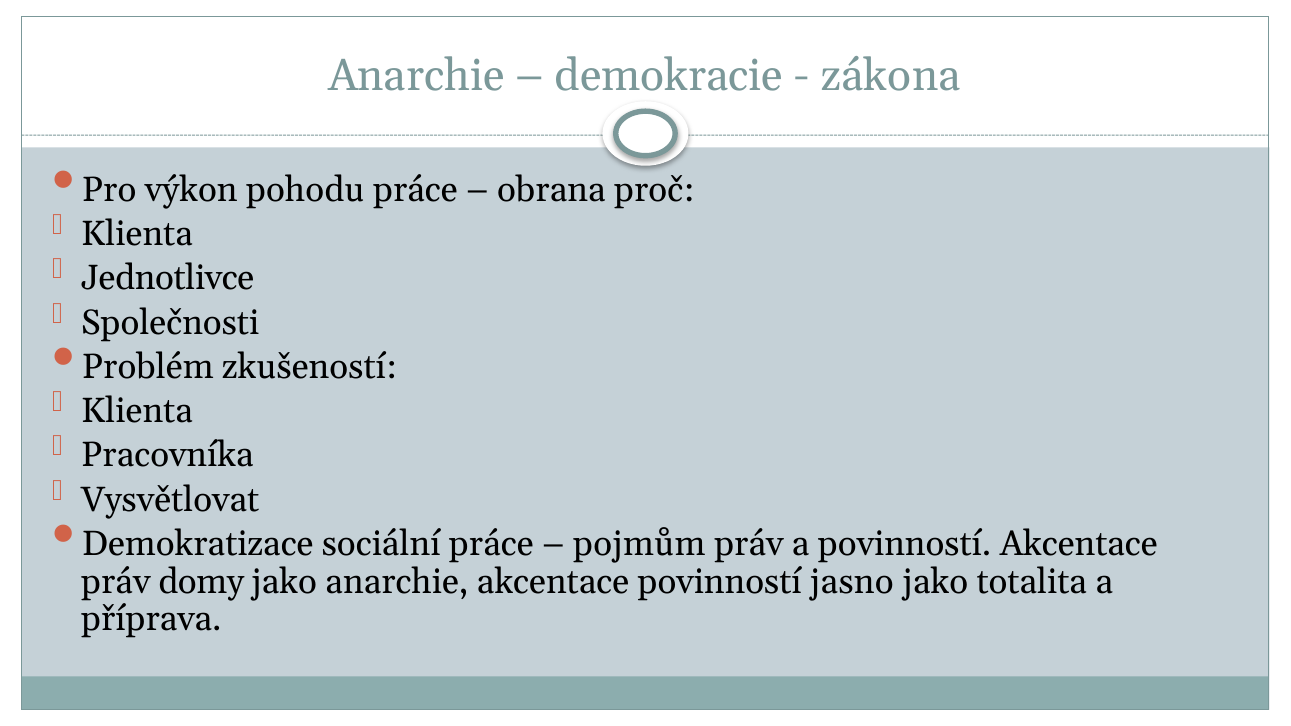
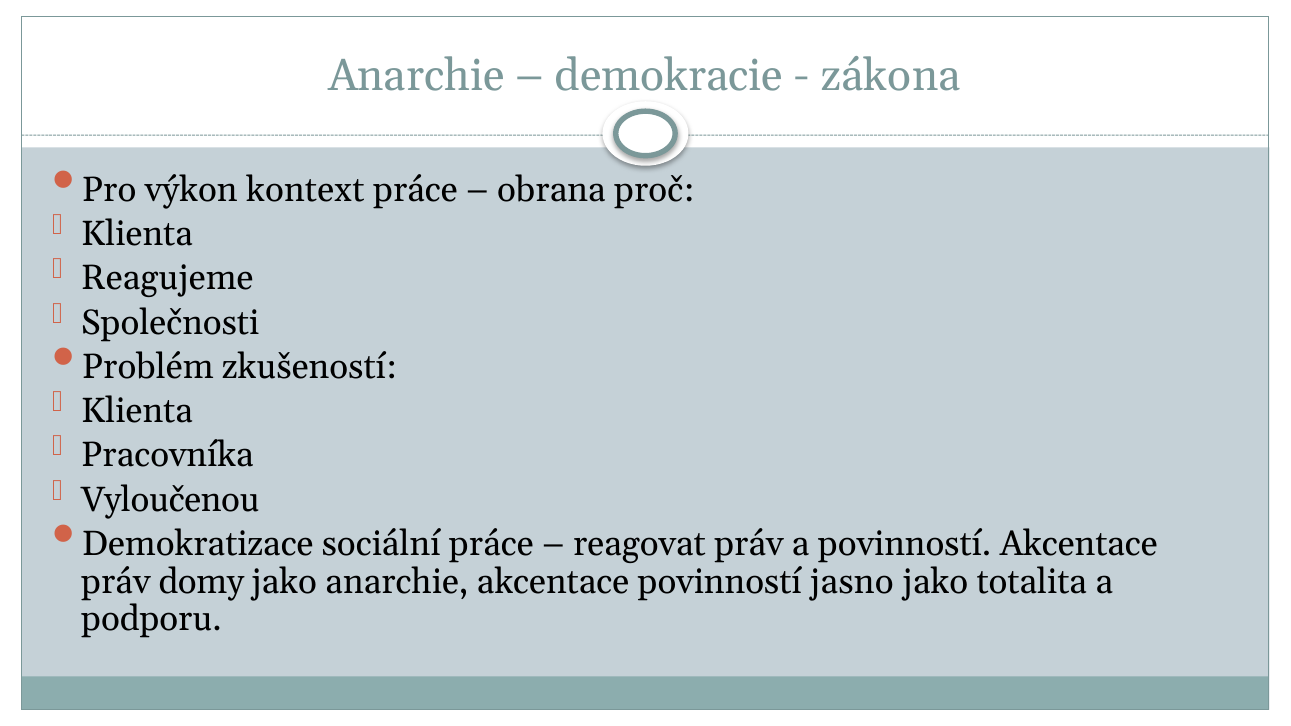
pohodu: pohodu -> kontext
Jednotlivce: Jednotlivce -> Reagujeme
Vysvětlovat: Vysvětlovat -> Vyloučenou
pojmům: pojmům -> reagovat
příprava: příprava -> podporu
